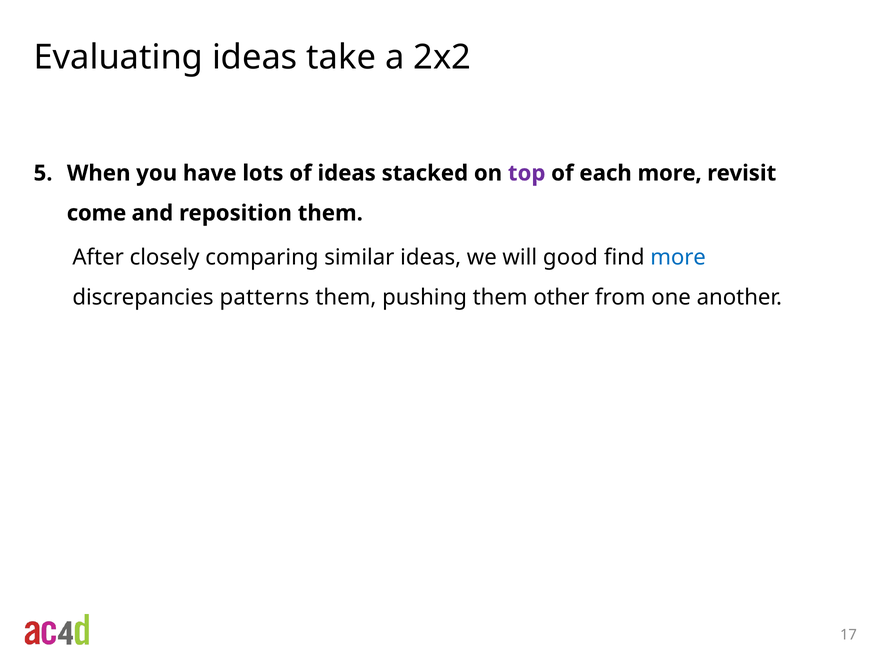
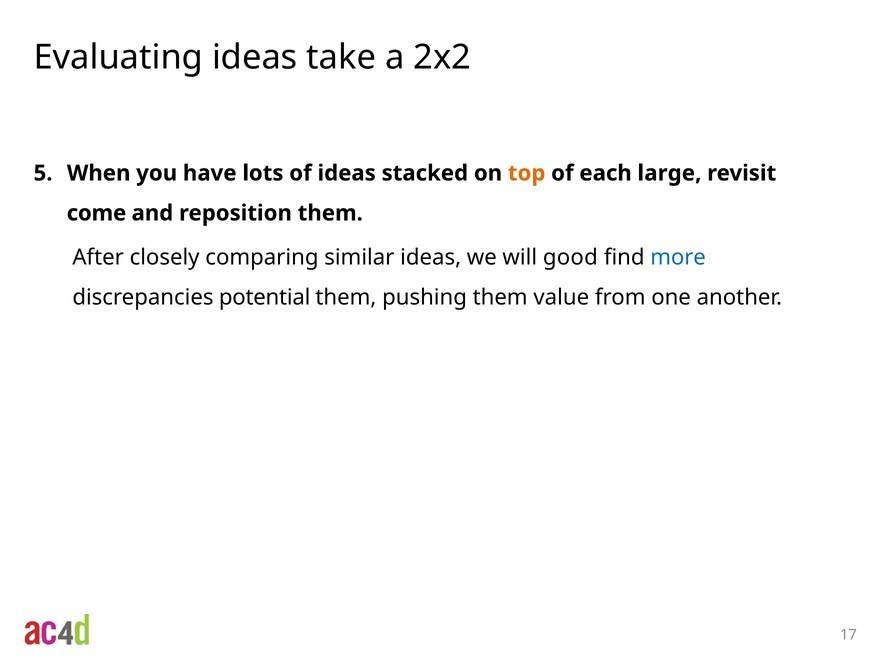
top colour: purple -> orange
each more: more -> large
patterns: patterns -> potential
other: other -> value
